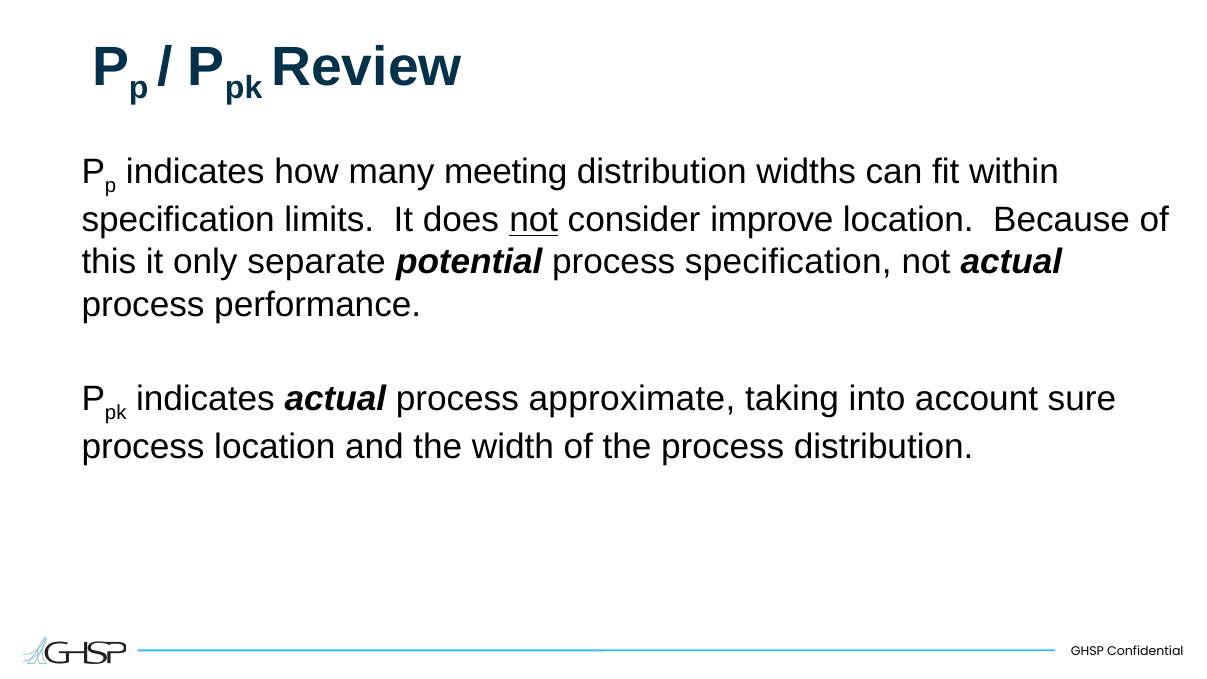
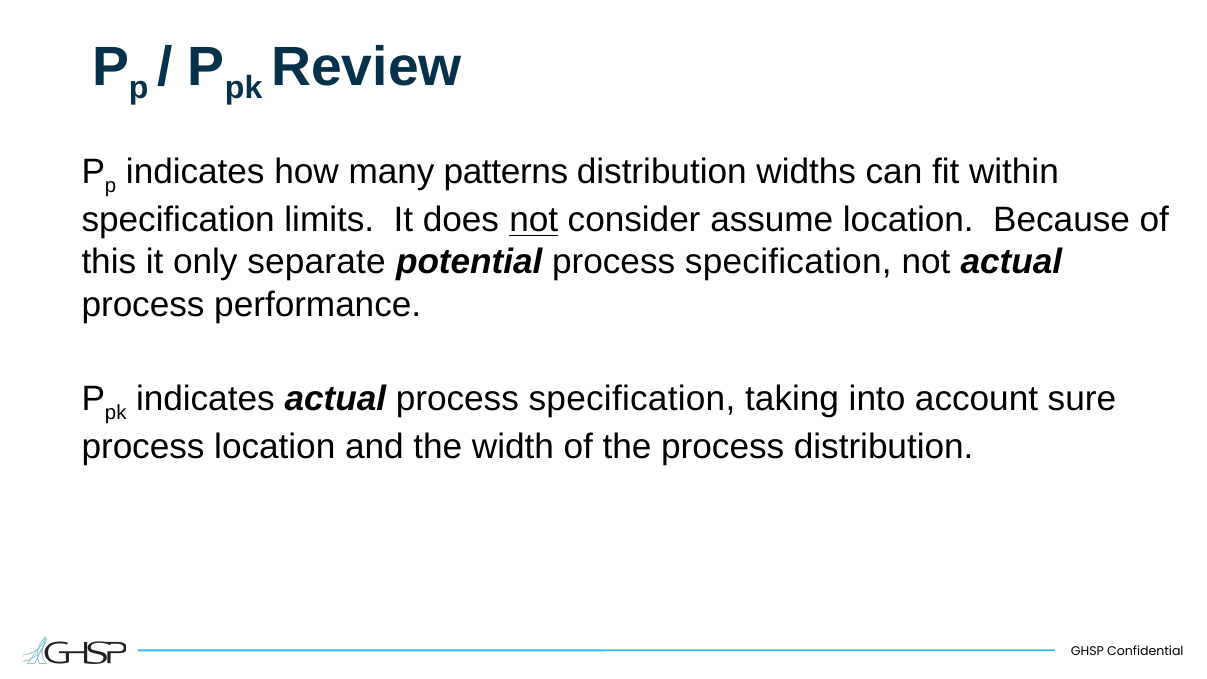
meeting: meeting -> patterns
improve: improve -> assume
actual process approximate: approximate -> specification
